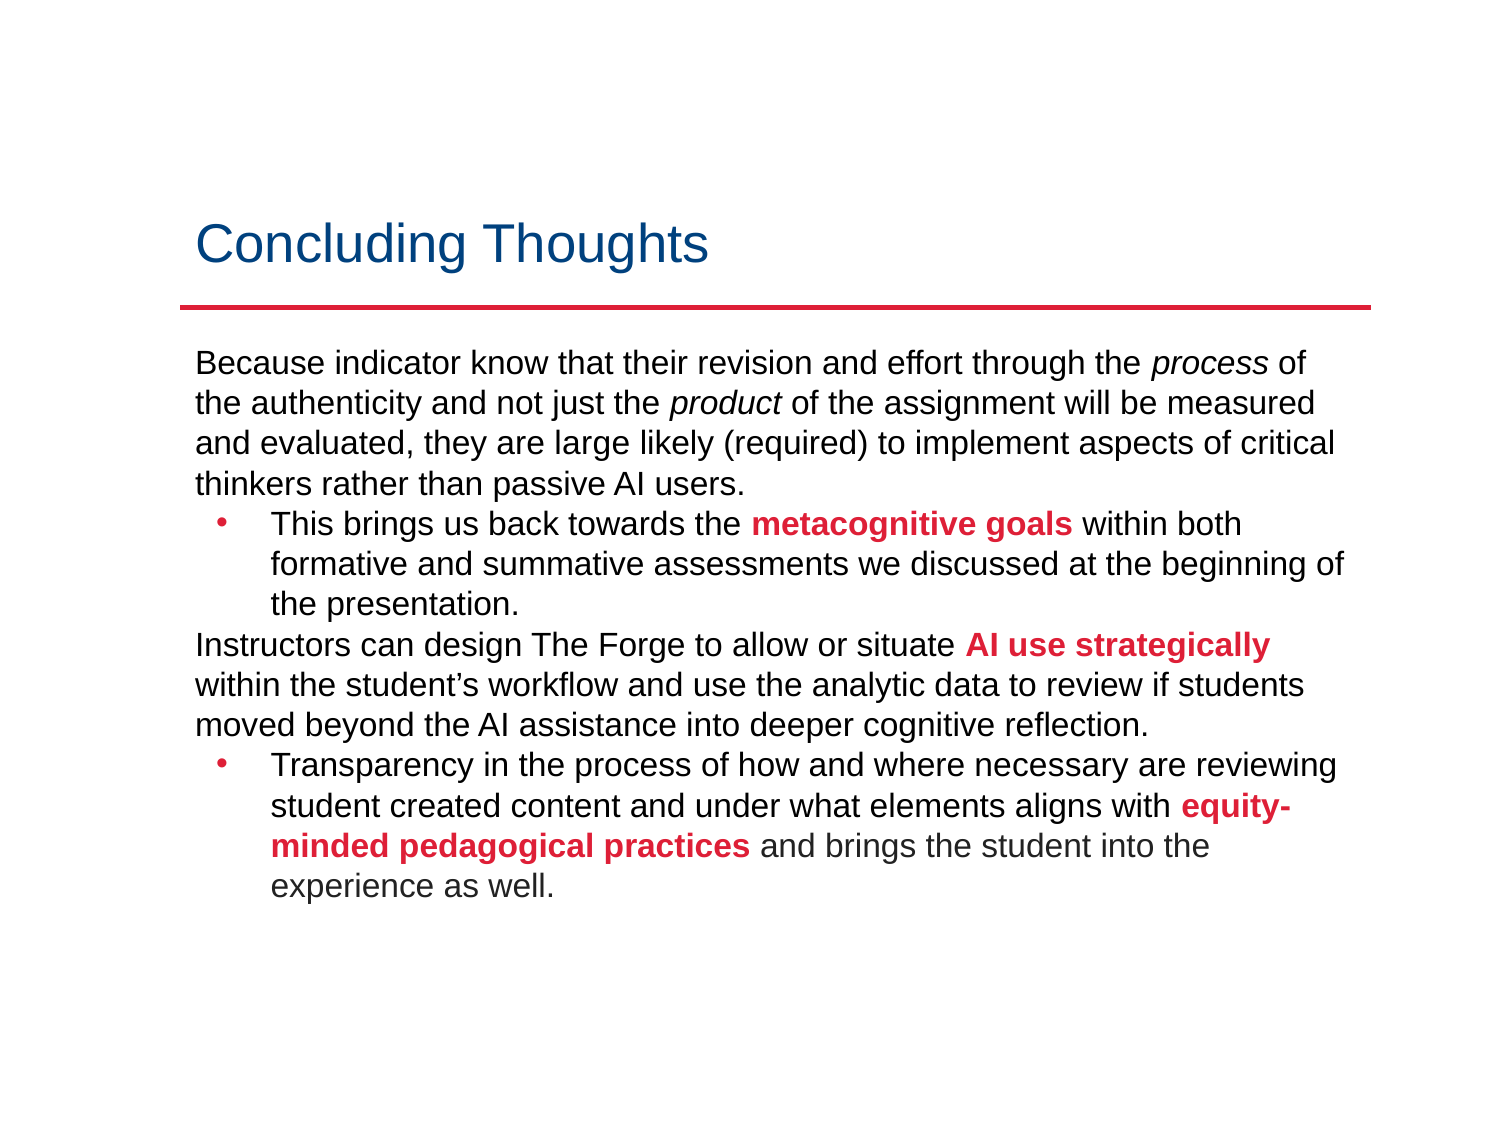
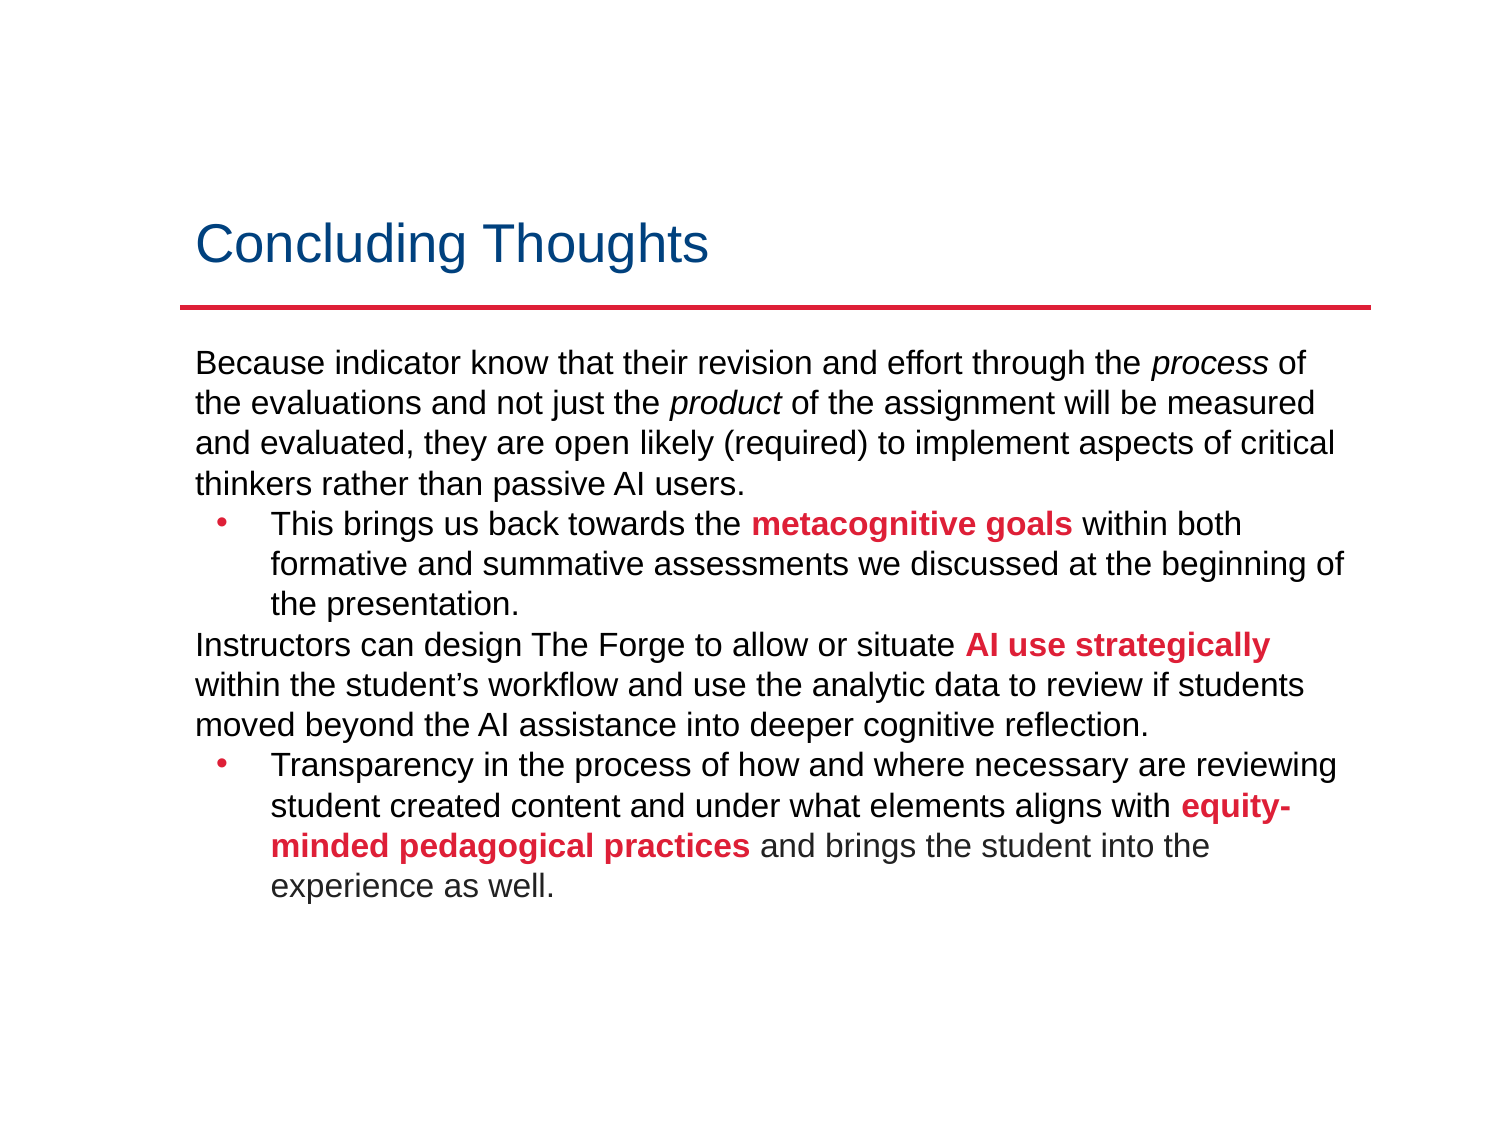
authenticity: authenticity -> evaluations
large: large -> open
